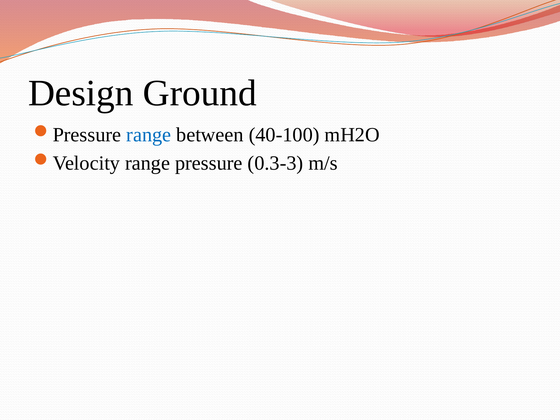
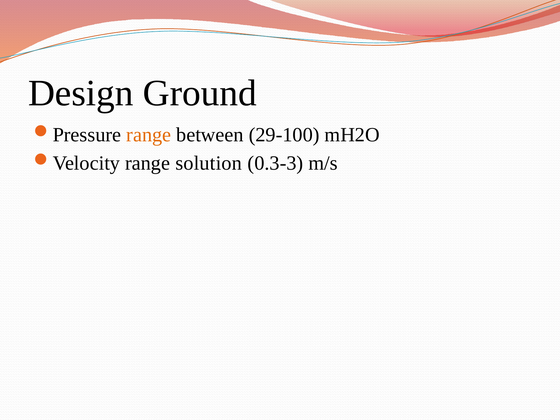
range at (149, 135) colour: blue -> orange
40-100: 40-100 -> 29-100
pressure: pressure -> solution
